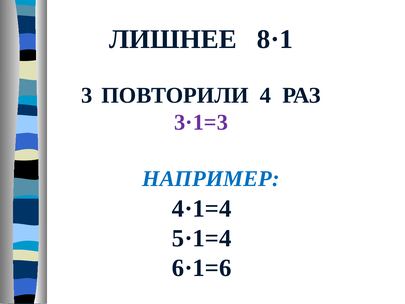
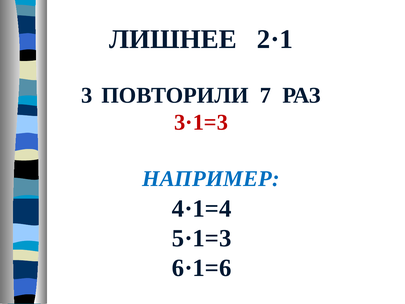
8·1: 8·1 -> 2·1
4: 4 -> 7
3·1=3 colour: purple -> red
5·1=4: 5·1=4 -> 5·1=3
